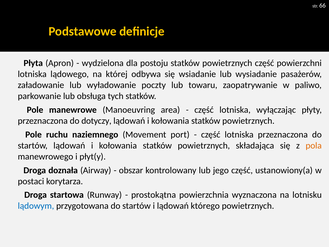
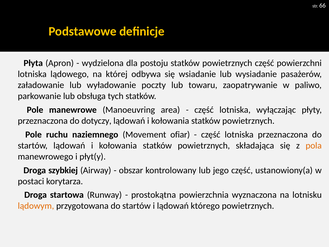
port: port -> ofiar
doznała: doznała -> szybkiej
lądowym colour: blue -> orange
